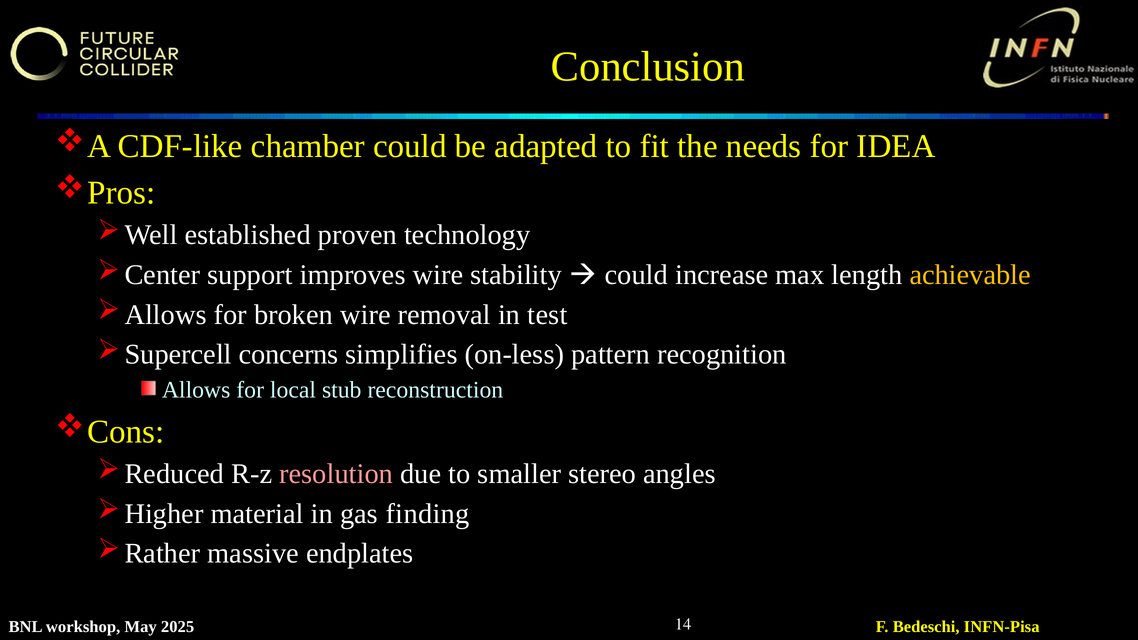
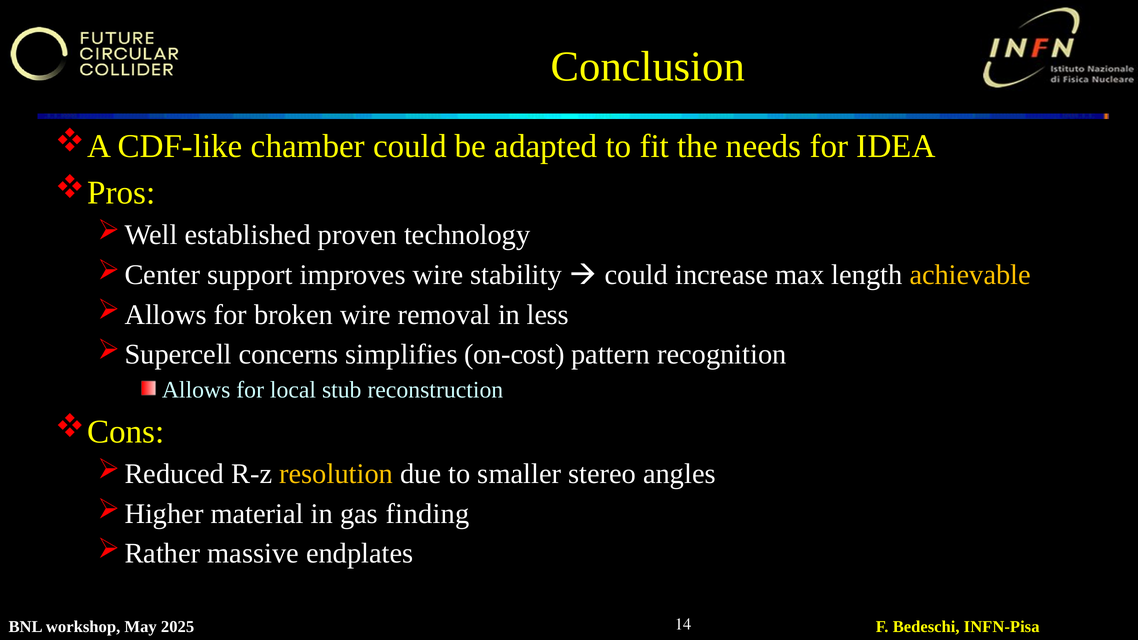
test: test -> less
on-less: on-less -> on-cost
resolution colour: pink -> yellow
